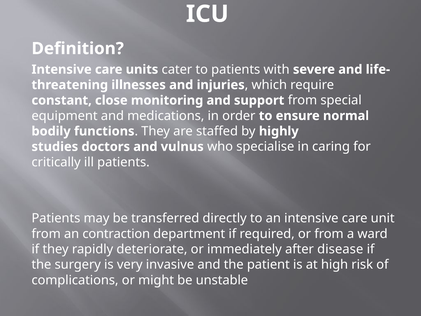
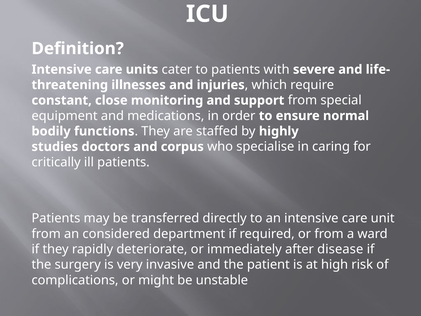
vulnus: vulnus -> corpus
contraction: contraction -> considered
